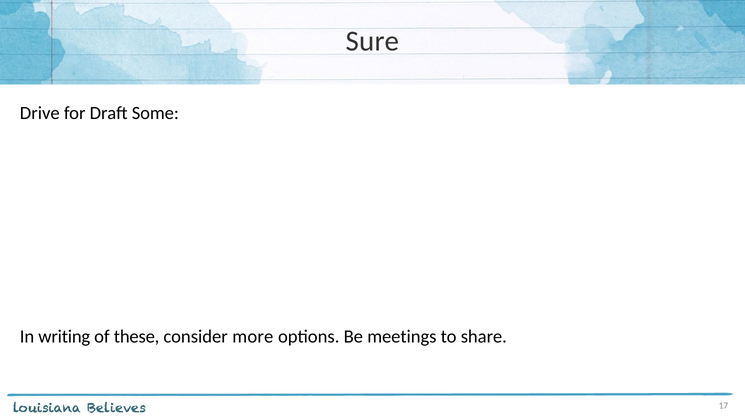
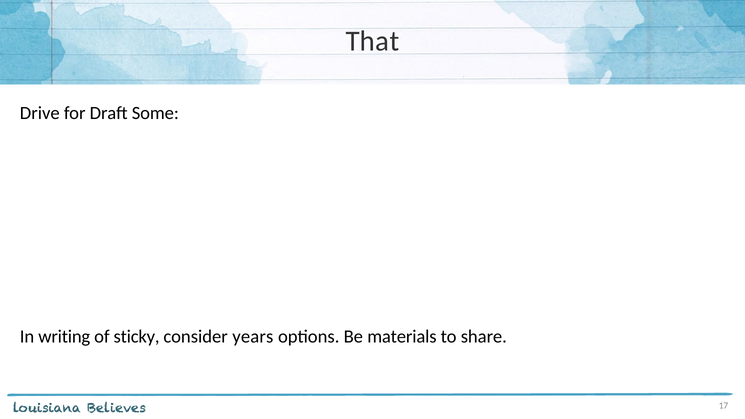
Sure: Sure -> That
these: these -> sticky
more: more -> years
meetings: meetings -> materials
